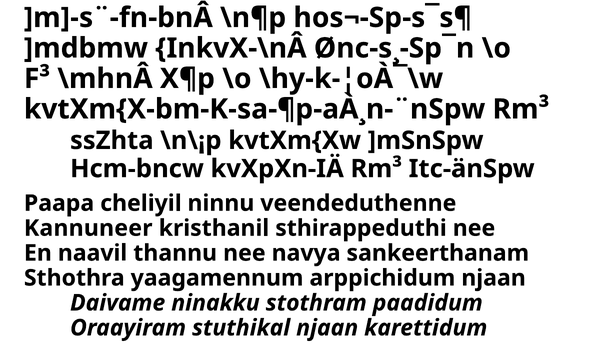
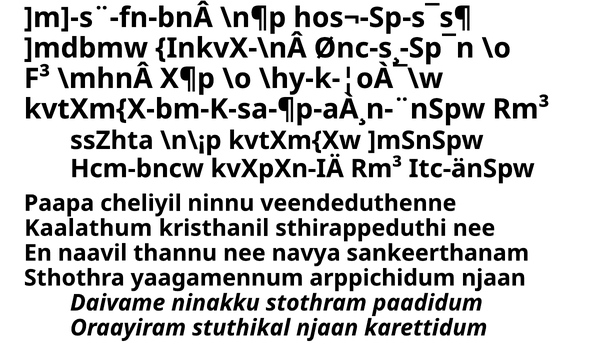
Kannuneer: Kannuneer -> Kaalathum
